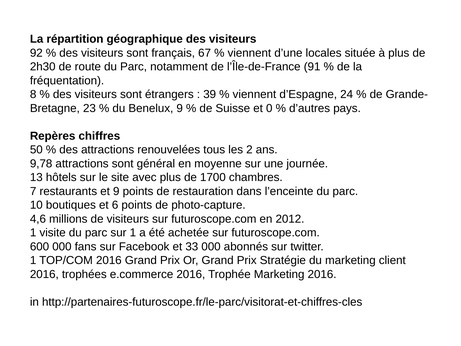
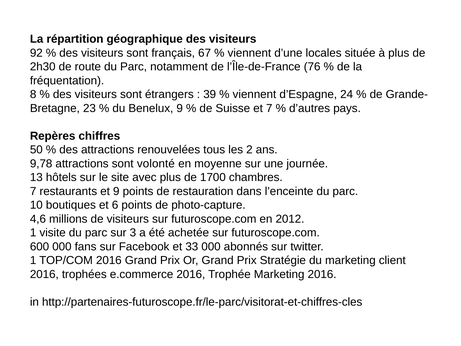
91: 91 -> 76
et 0: 0 -> 7
général: général -> volonté
sur 1: 1 -> 3
